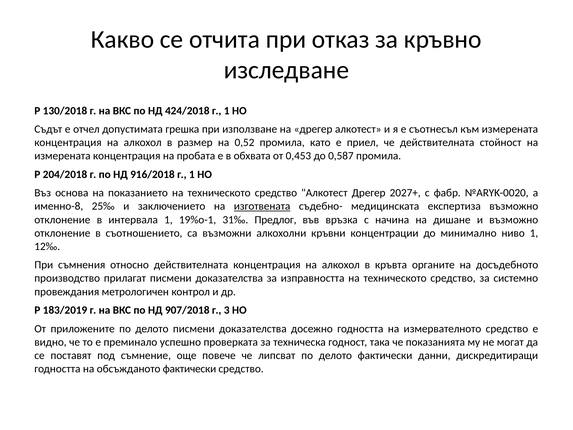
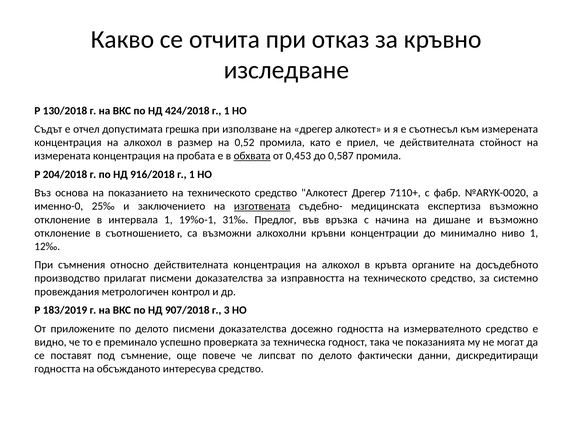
обхвата underline: none -> present
2027+: 2027+ -> 7110+
именно-8: именно-8 -> именно-0
обсъжданото фактически: фактически -> интересува
